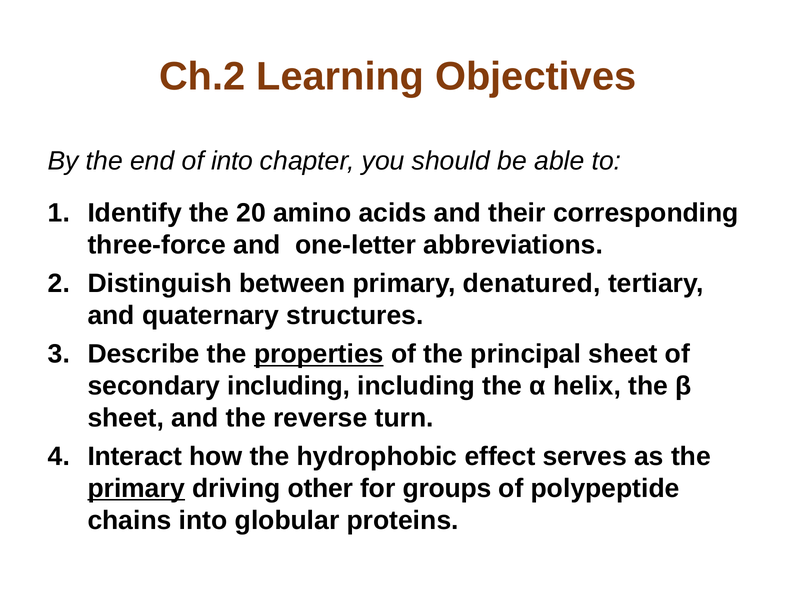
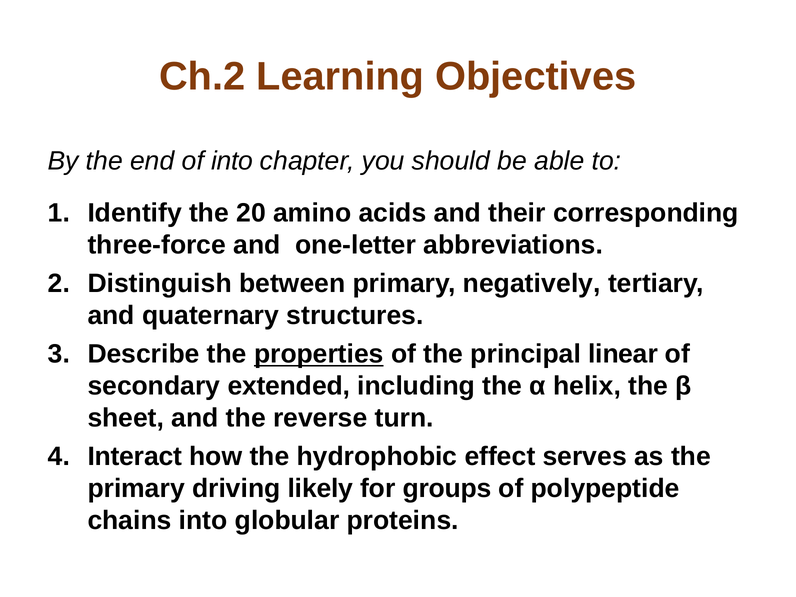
denatured: denatured -> negatively
principal sheet: sheet -> linear
secondary including: including -> extended
primary at (136, 488) underline: present -> none
other: other -> likely
